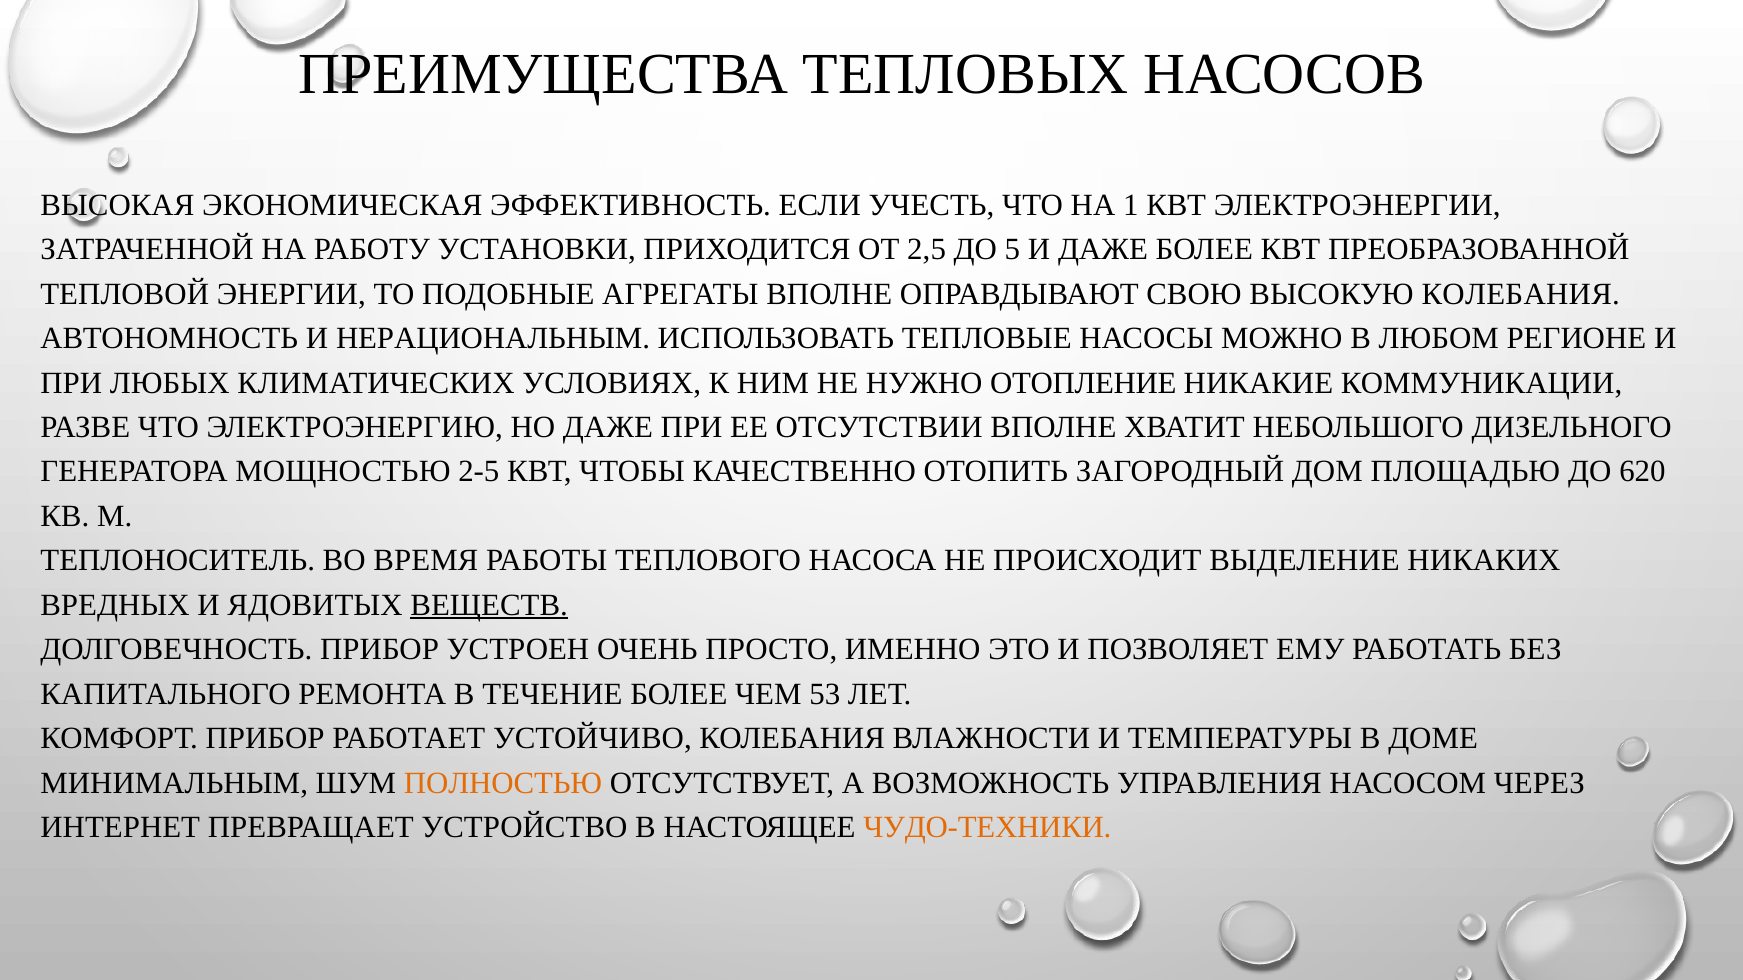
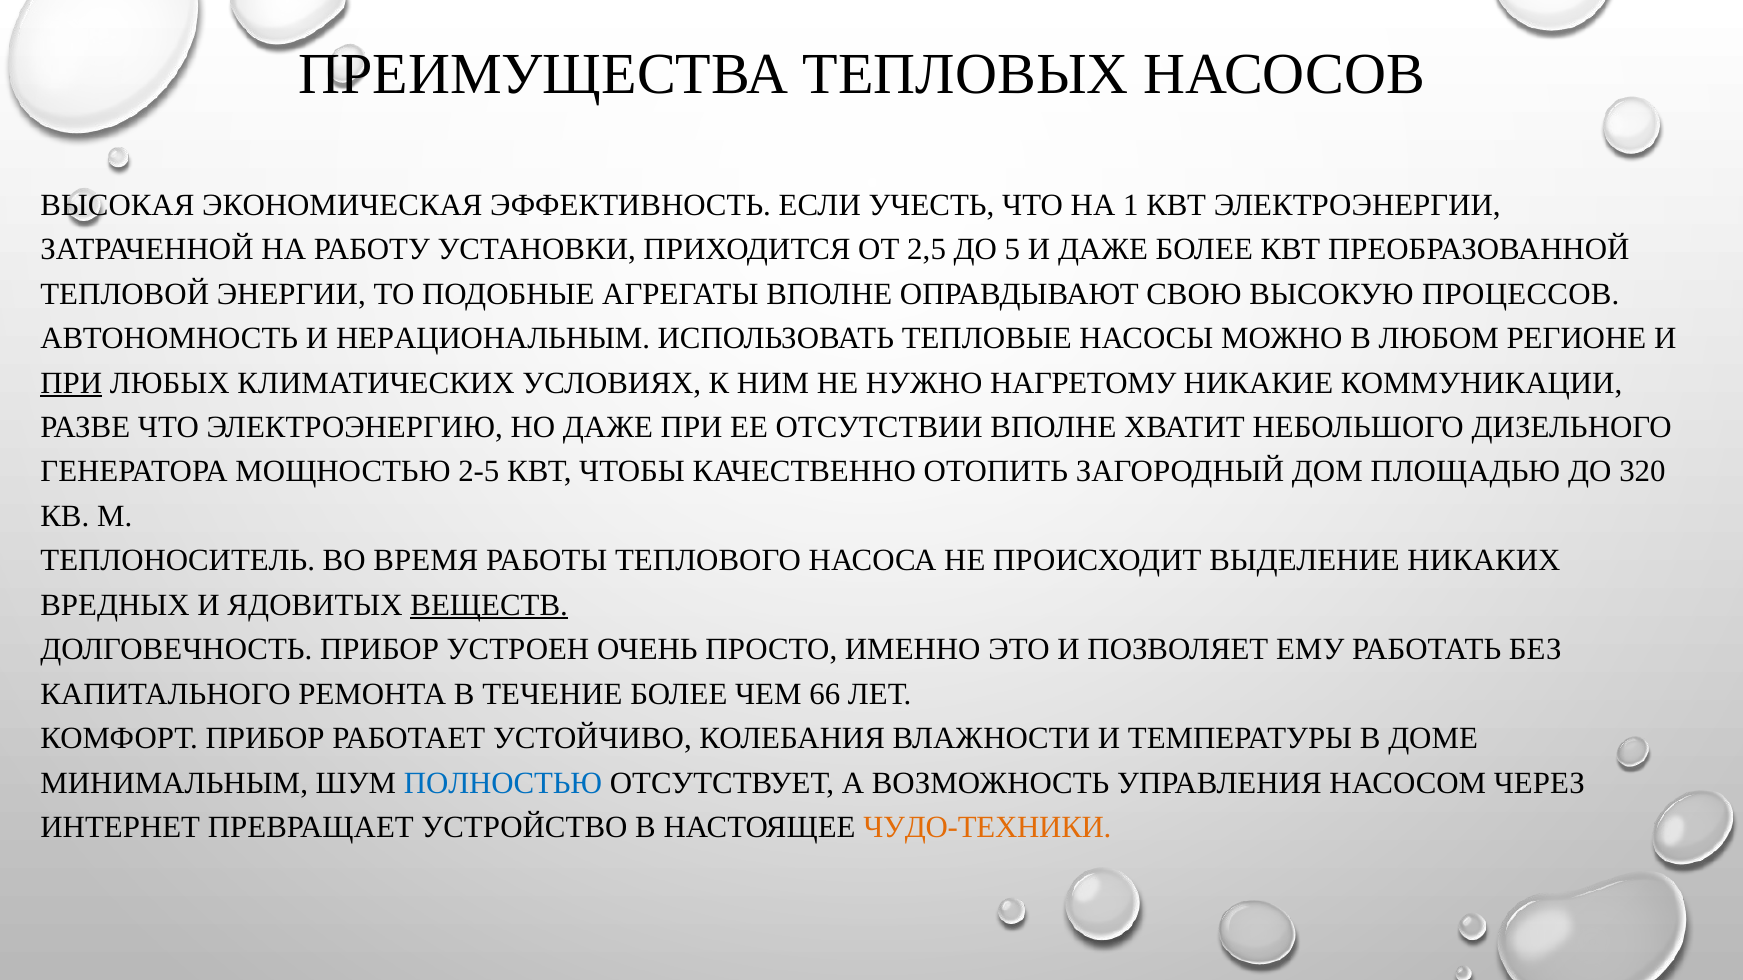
ВЫСОКУЮ КОЛЕБАНИЯ: КОЛЕБАНИЯ -> ПРОЦЕССОВ
ПРИ at (71, 383) underline: none -> present
ОТОПЛЕНИЕ: ОТОПЛЕНИЕ -> НАГРЕТОМУ
620: 620 -> 320
53: 53 -> 66
ПОЛНОСТЬЮ colour: orange -> blue
